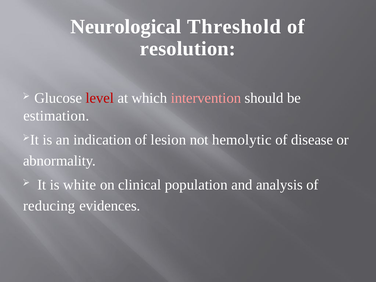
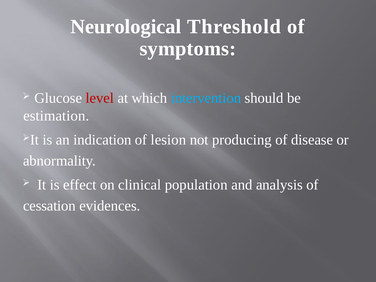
resolution: resolution -> symptoms
intervention colour: pink -> light blue
hemolytic: hemolytic -> producing
white: white -> effect
reducing: reducing -> cessation
